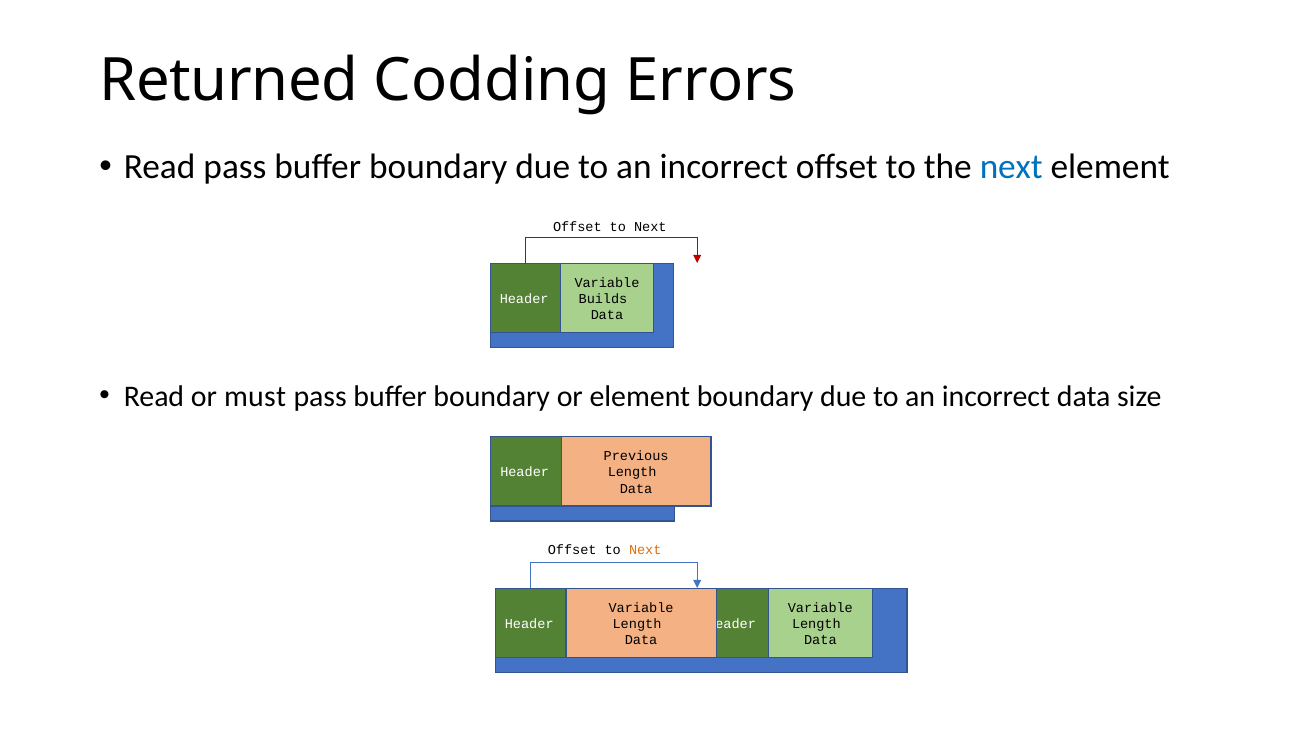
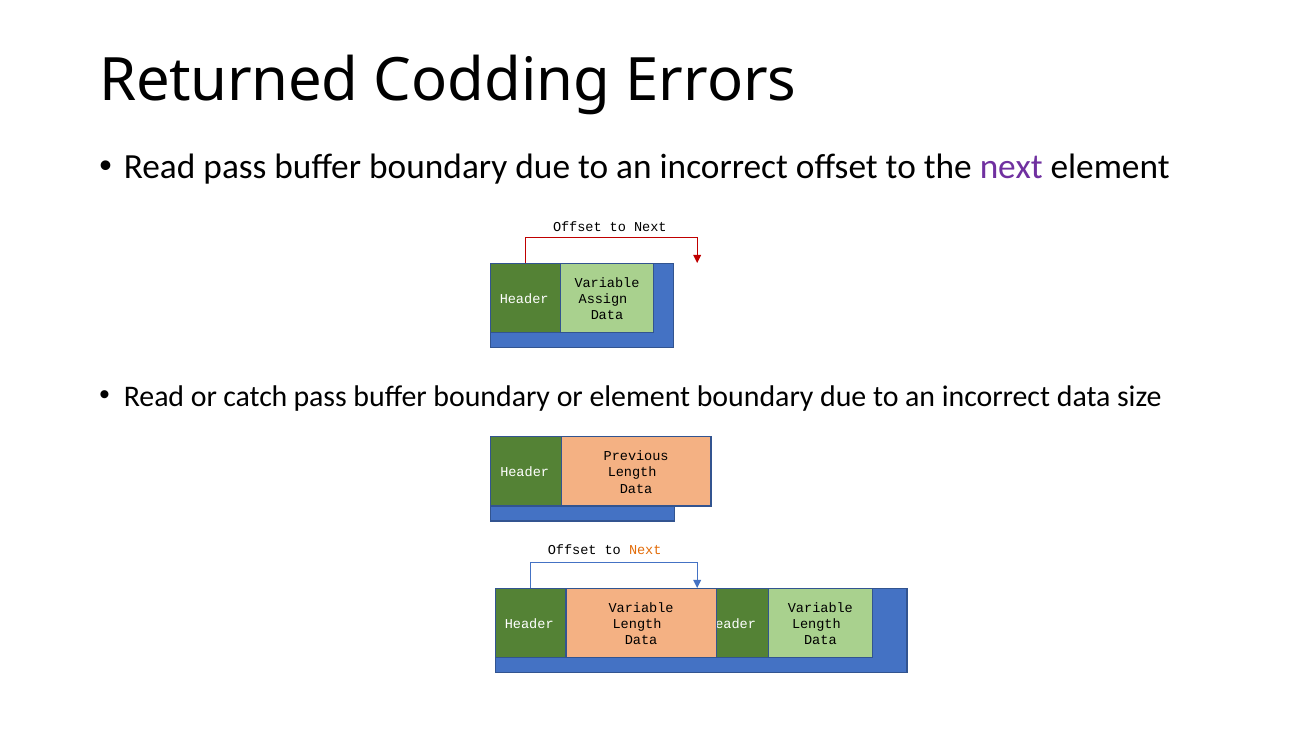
next at (1011, 167) colour: blue -> purple
Builds: Builds -> Assign
must: must -> catch
